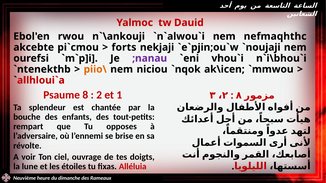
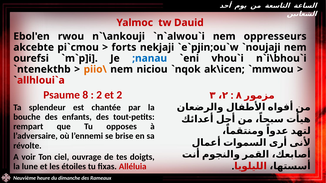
nefmaqhthc: nefmaqhthc -> oppresseurs
;nanau colour: purple -> blue
et 1: 1 -> 2
